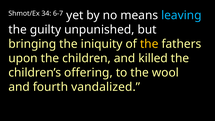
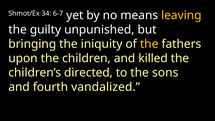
leaving colour: light blue -> yellow
offering: offering -> directed
wool: wool -> sons
